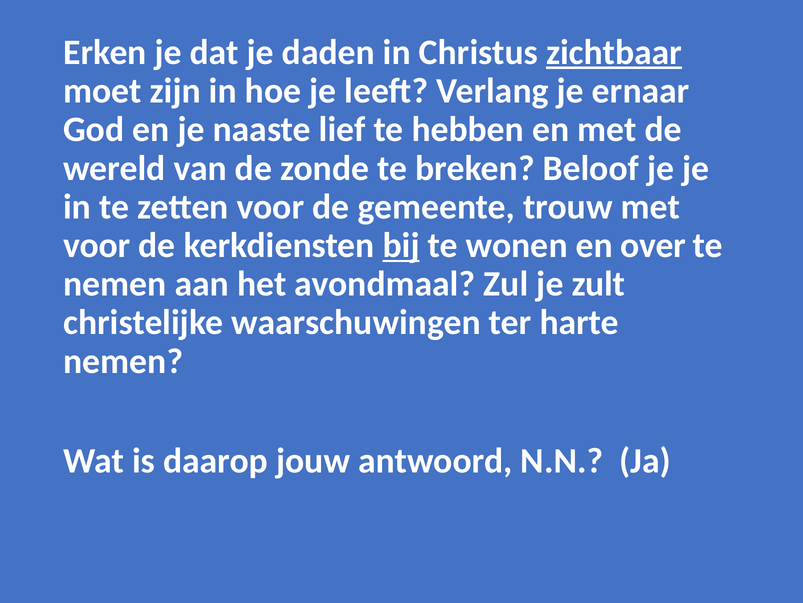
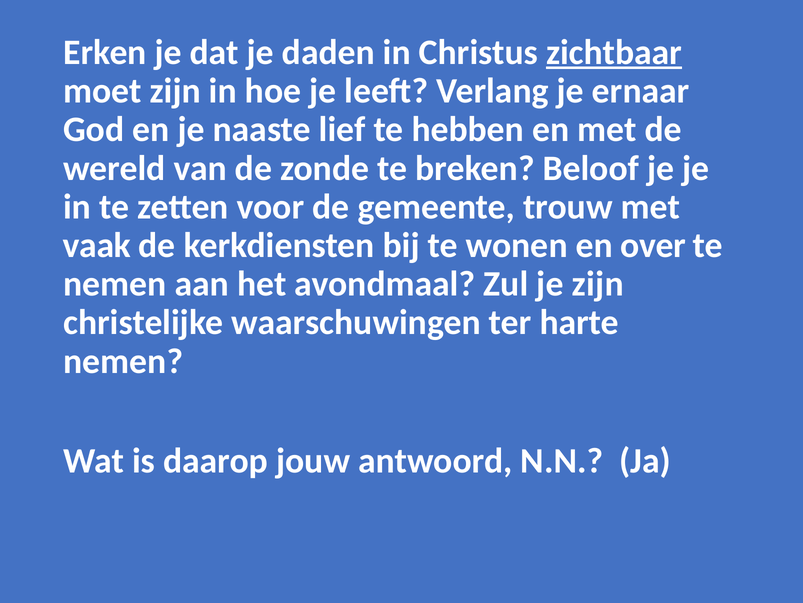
voor at (97, 245): voor -> vaak
bij underline: present -> none
je zult: zult -> zijn
